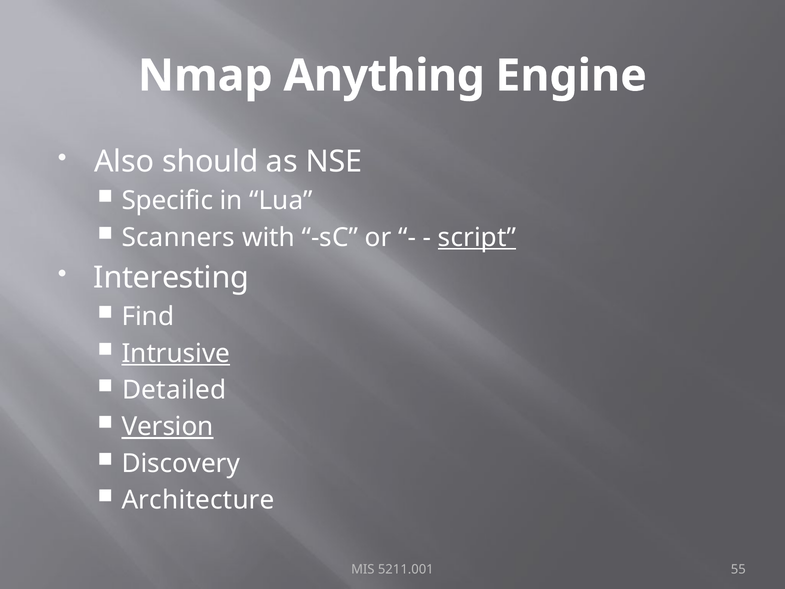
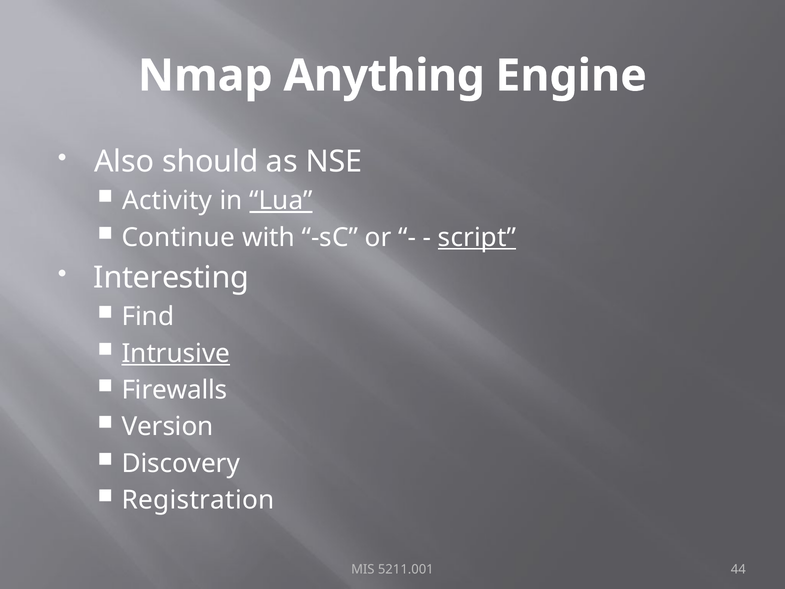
Specific: Specific -> Activity
Lua underline: none -> present
Scanners: Scanners -> Continue
Detailed: Detailed -> Firewalls
Version underline: present -> none
Architecture: Architecture -> Registration
55: 55 -> 44
